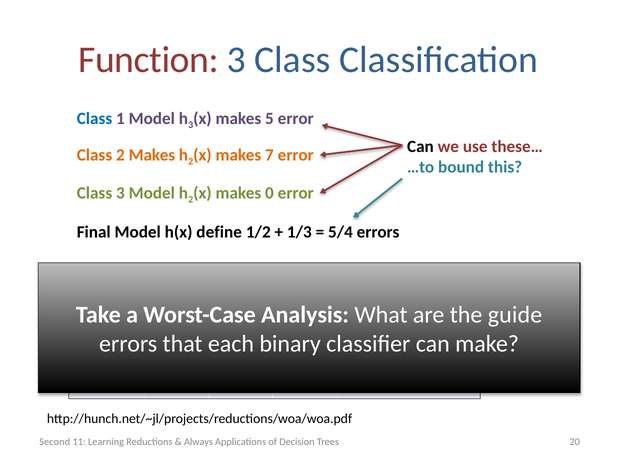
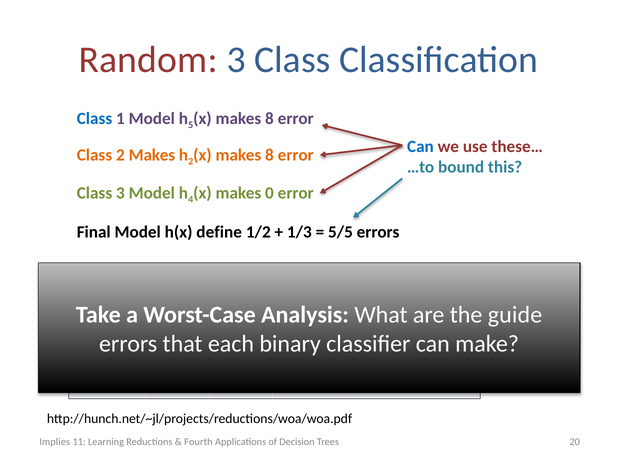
Function: Function -> Random
3 at (191, 125): 3 -> 5
5 at (269, 118): 5 -> 8
Can at (420, 146) colour: black -> blue
7 at (269, 155): 7 -> 8
2 at (191, 200): 2 -> 4
5/4: 5/4 -> 5/5
Second: Second -> Implies
Always: Always -> Fourth
